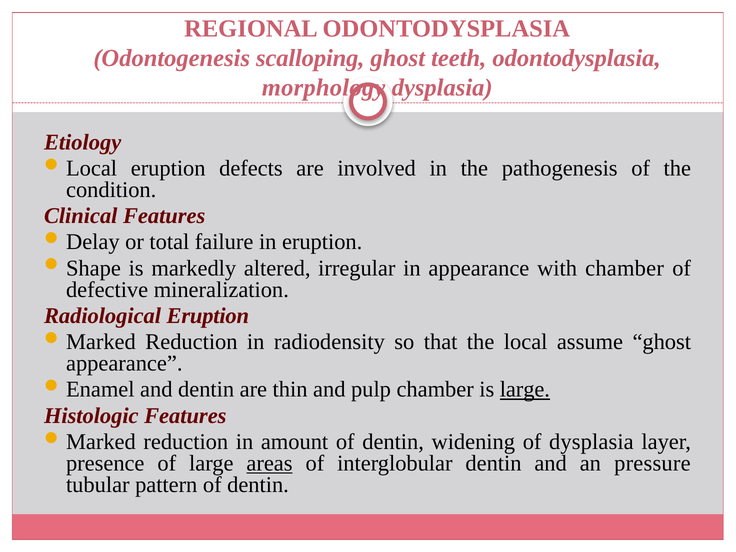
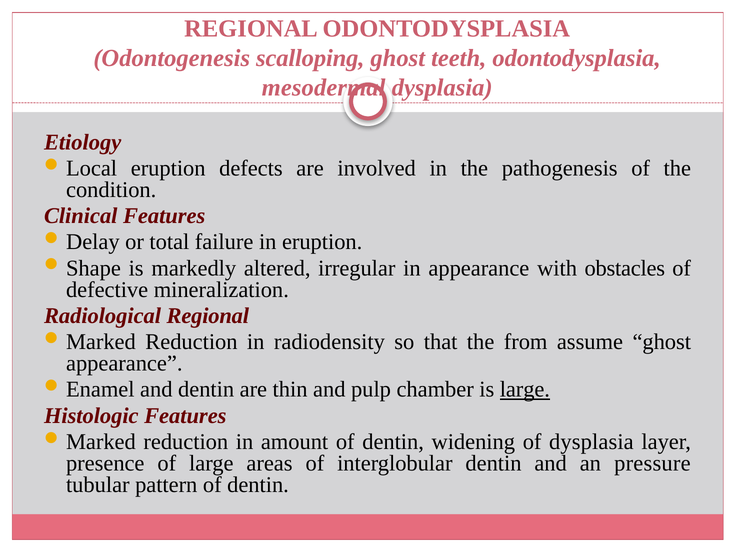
morphology: morphology -> mesodermal
with chamber: chamber -> obstacles
Radiological Eruption: Eruption -> Regional
local: local -> from
areas underline: present -> none
